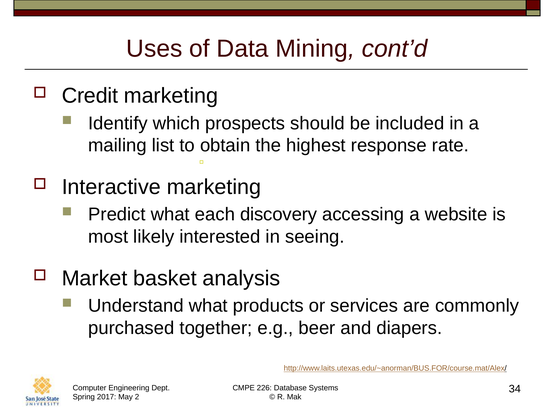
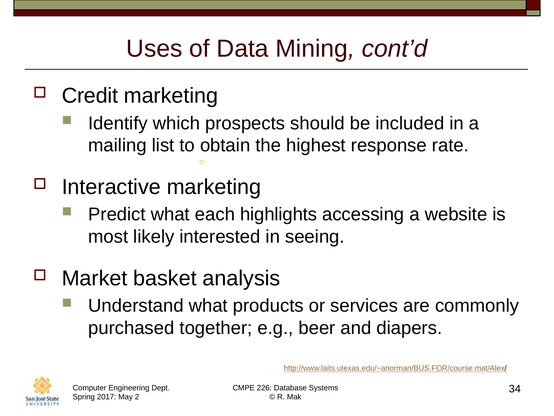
discovery: discovery -> highlights
